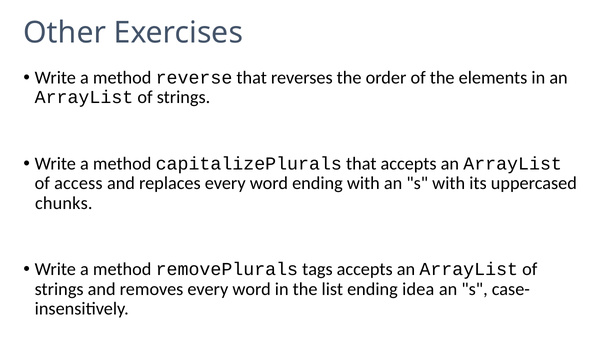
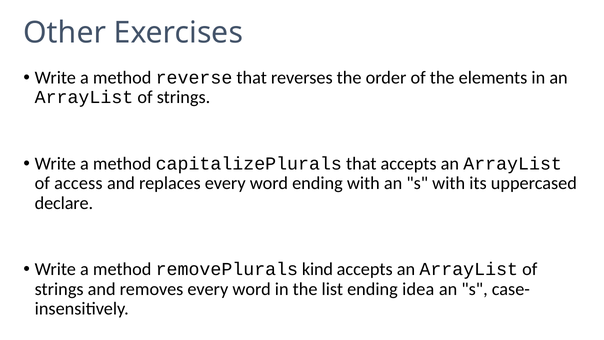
chunks: chunks -> declare
tags: tags -> kind
